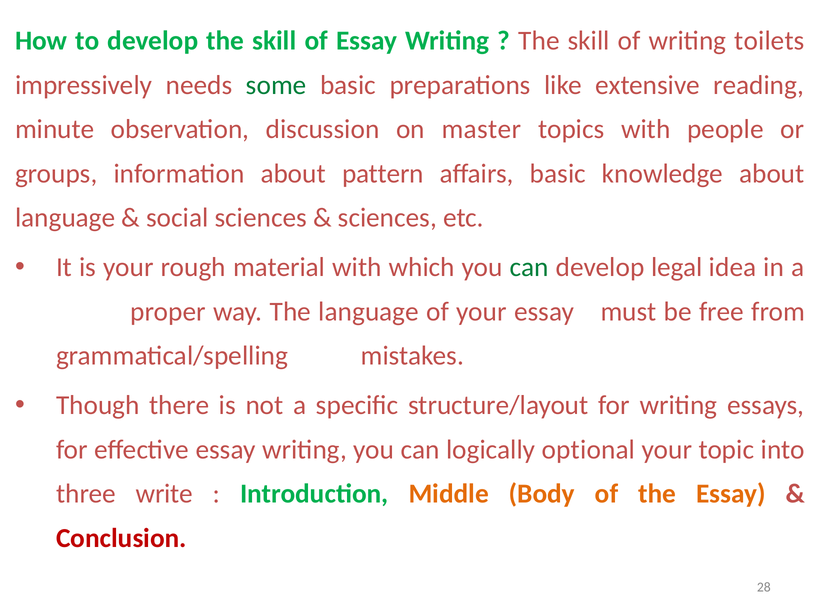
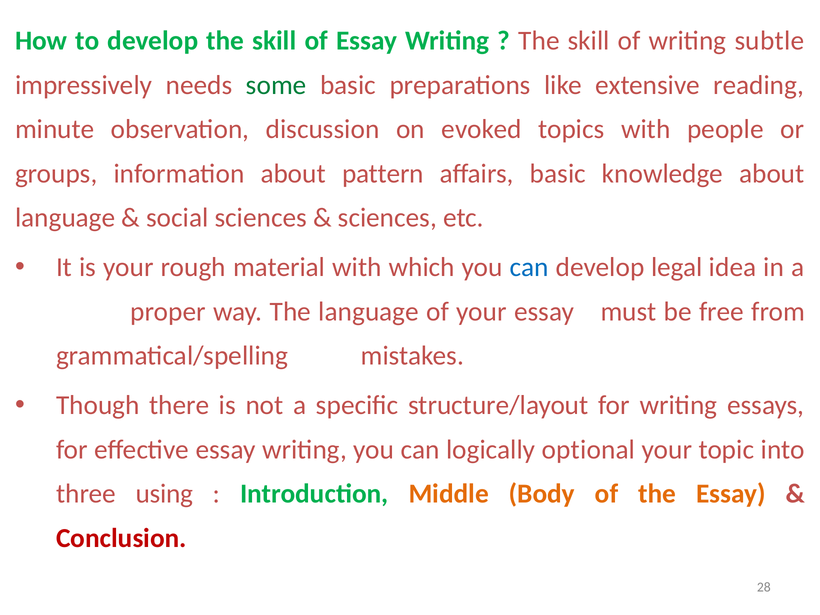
toilets: toilets -> subtle
master: master -> evoked
can at (529, 267) colour: green -> blue
write: write -> using
